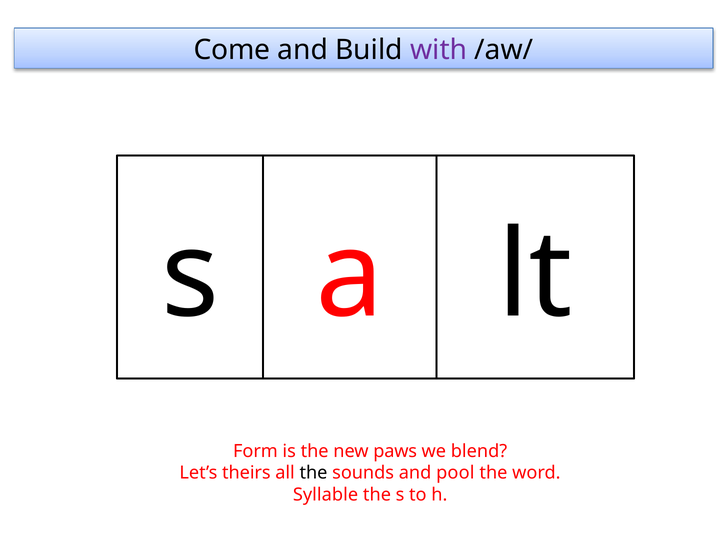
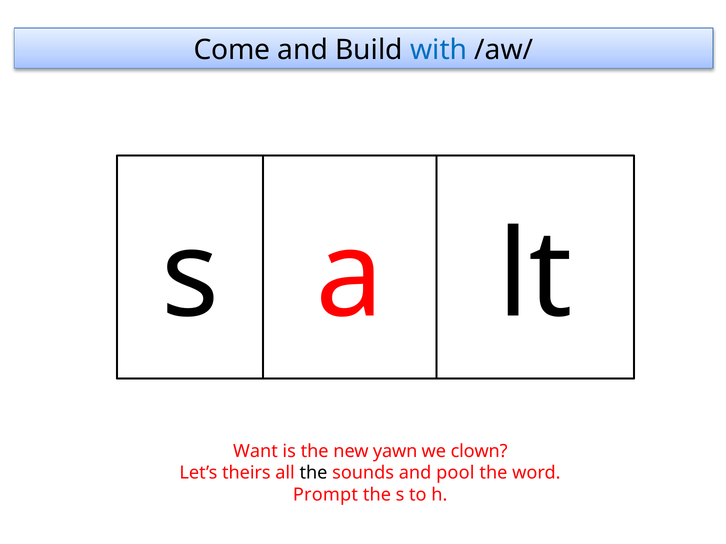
with colour: purple -> blue
Form: Form -> Want
paws: paws -> yawn
blend: blend -> clown
Syllable: Syllable -> Prompt
